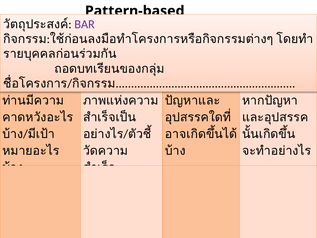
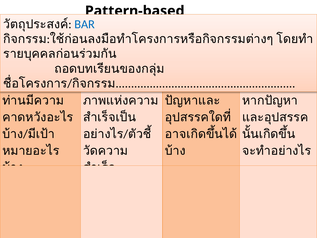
BAR colour: purple -> blue
